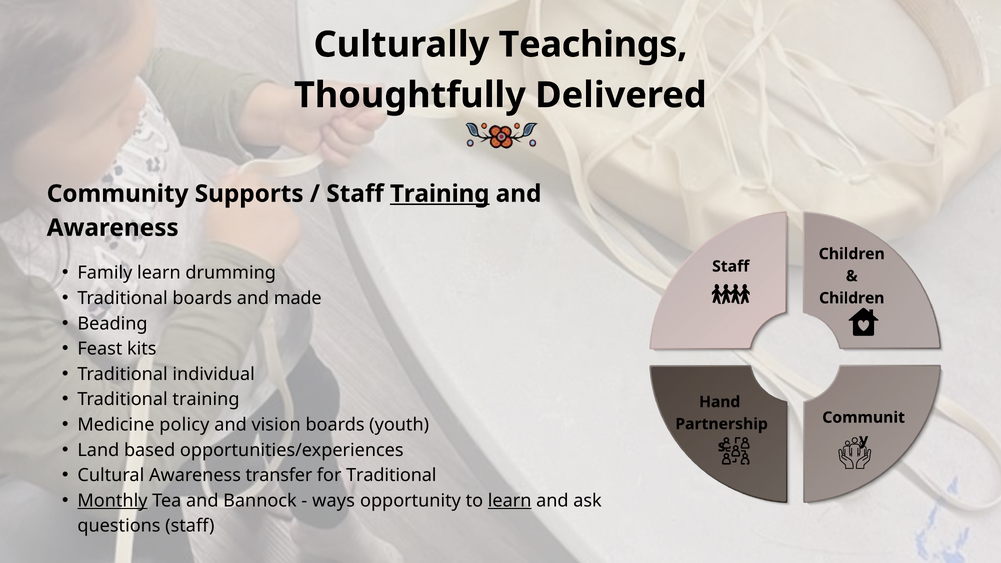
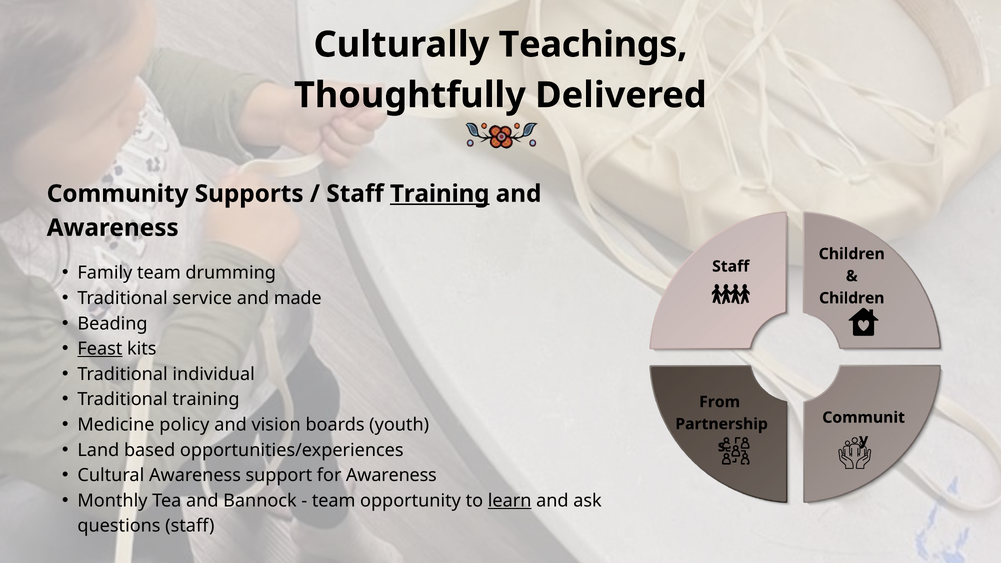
Family learn: learn -> team
Traditional boards: boards -> service
Feast underline: none -> present
Hand: Hand -> From
transfer: transfer -> support
for Traditional: Traditional -> Awareness
Monthly underline: present -> none
ways at (334, 501): ways -> team
